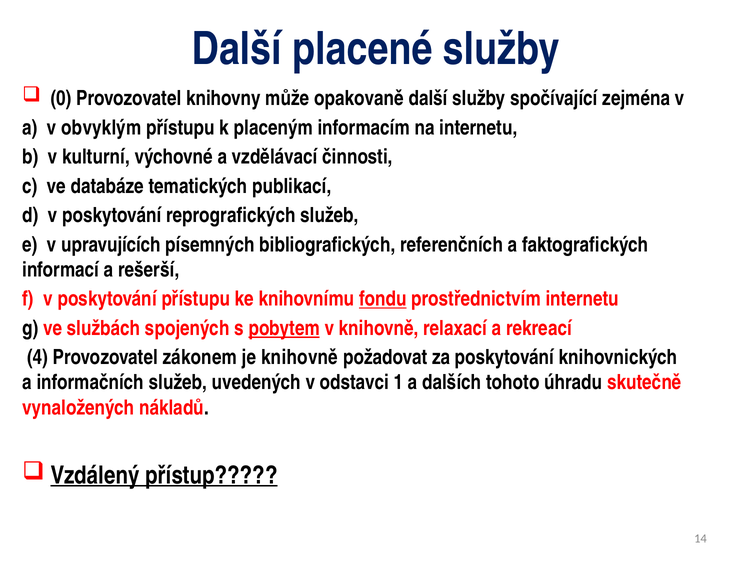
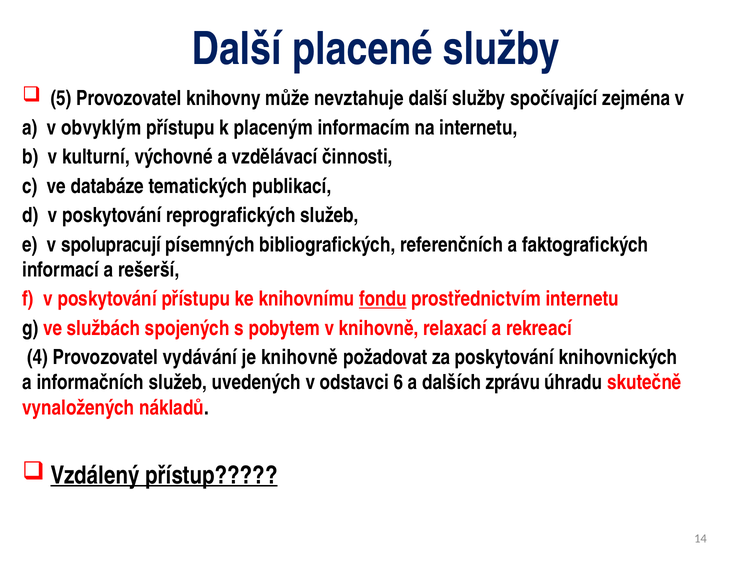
0: 0 -> 5
opakovaně: opakovaně -> nevztahuje
upravujících: upravujících -> spolupracují
pobytem underline: present -> none
zákonem: zákonem -> vydávání
1: 1 -> 6
tohoto: tohoto -> zprávu
